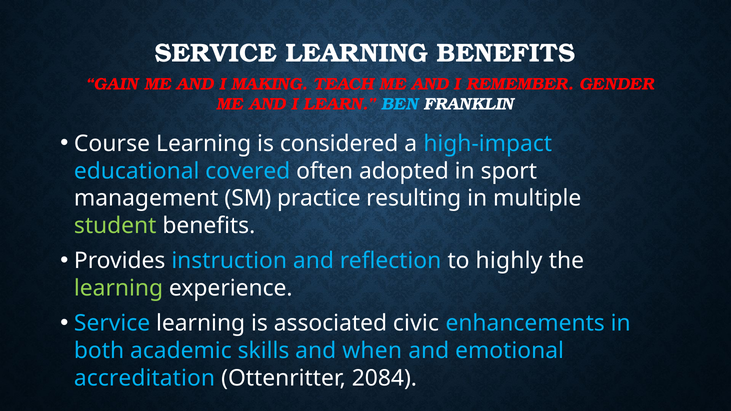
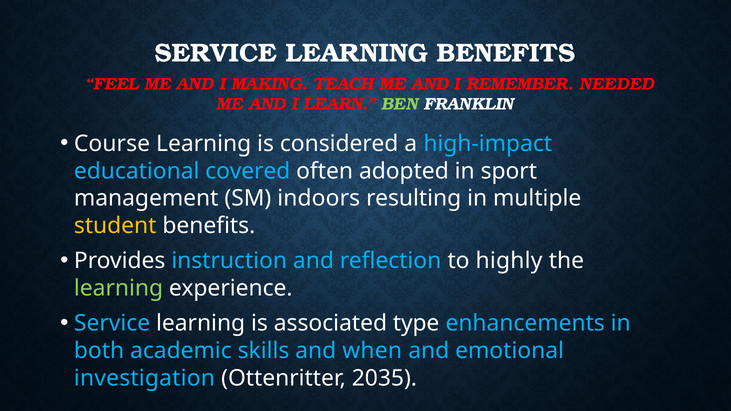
GAIN: GAIN -> FEEL
GENDER: GENDER -> NEEDED
BEN colour: light blue -> light green
practice: practice -> indoors
student colour: light green -> yellow
civic: civic -> type
accreditation: accreditation -> investigation
2084: 2084 -> 2035
